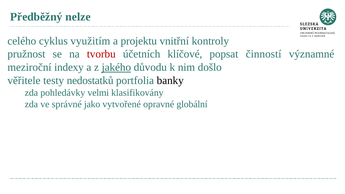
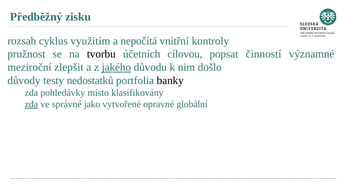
nelze: nelze -> zisku
celého: celého -> rozsah
projektu: projektu -> nepočítá
tvorbu colour: red -> black
klíčové: klíčové -> cílovou
indexy: indexy -> zlepšit
věřitele: věřitele -> důvody
velmi: velmi -> místo
zda at (31, 104) underline: none -> present
